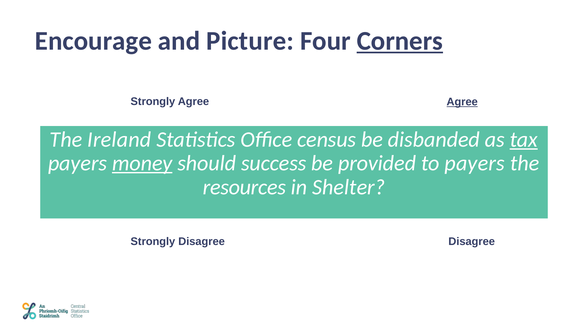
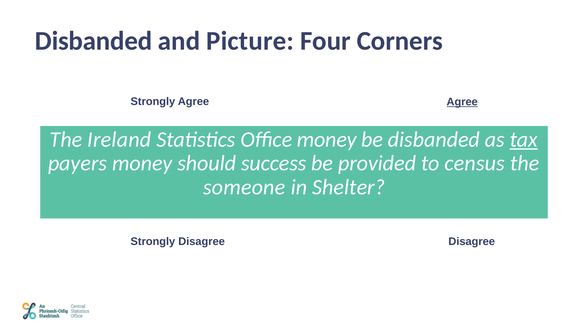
Encourage at (93, 41): Encourage -> Disbanded
Corners underline: present -> none
Office census: census -> money
money at (142, 163) underline: present -> none
to payers: payers -> census
resources: resources -> someone
